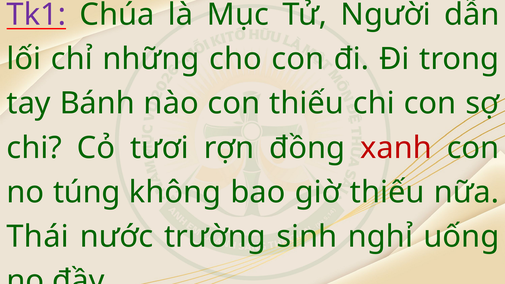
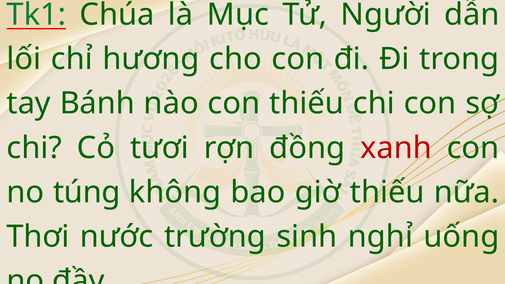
Tk1 colour: purple -> green
những: những -> hương
Thái: Thái -> Thơi
